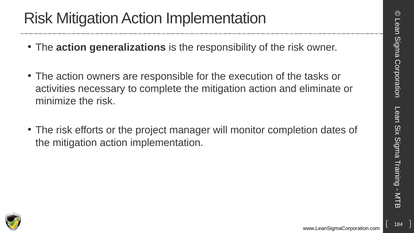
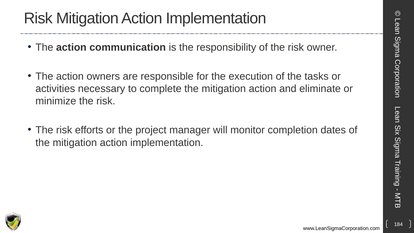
generalizations: generalizations -> communication
